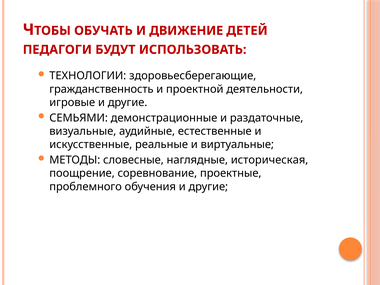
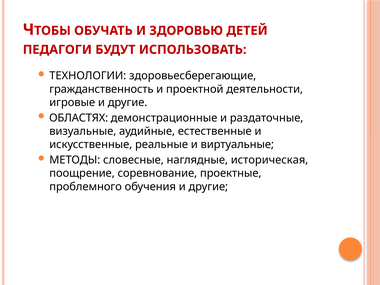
ДВИЖЕНИЕ: ДВИЖЕНИЕ -> ЗДОРОВЬЮ
СЕМЬЯМИ: СЕМЬЯМИ -> ОБЛАСТЯХ
